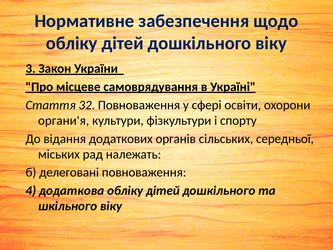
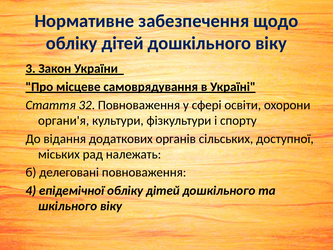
середньої: середньої -> доступної
додаткова: додаткова -> епідемічної
